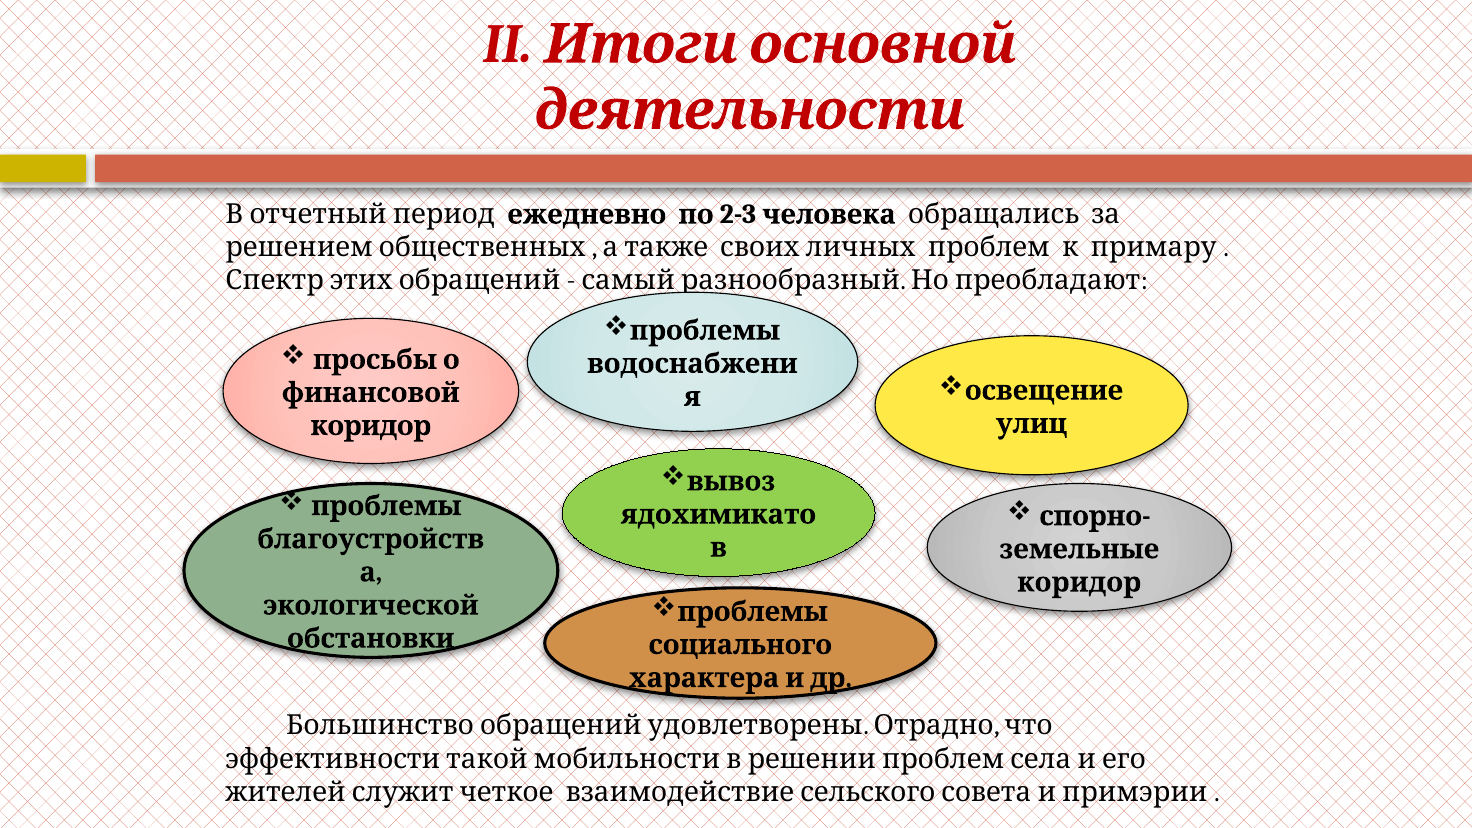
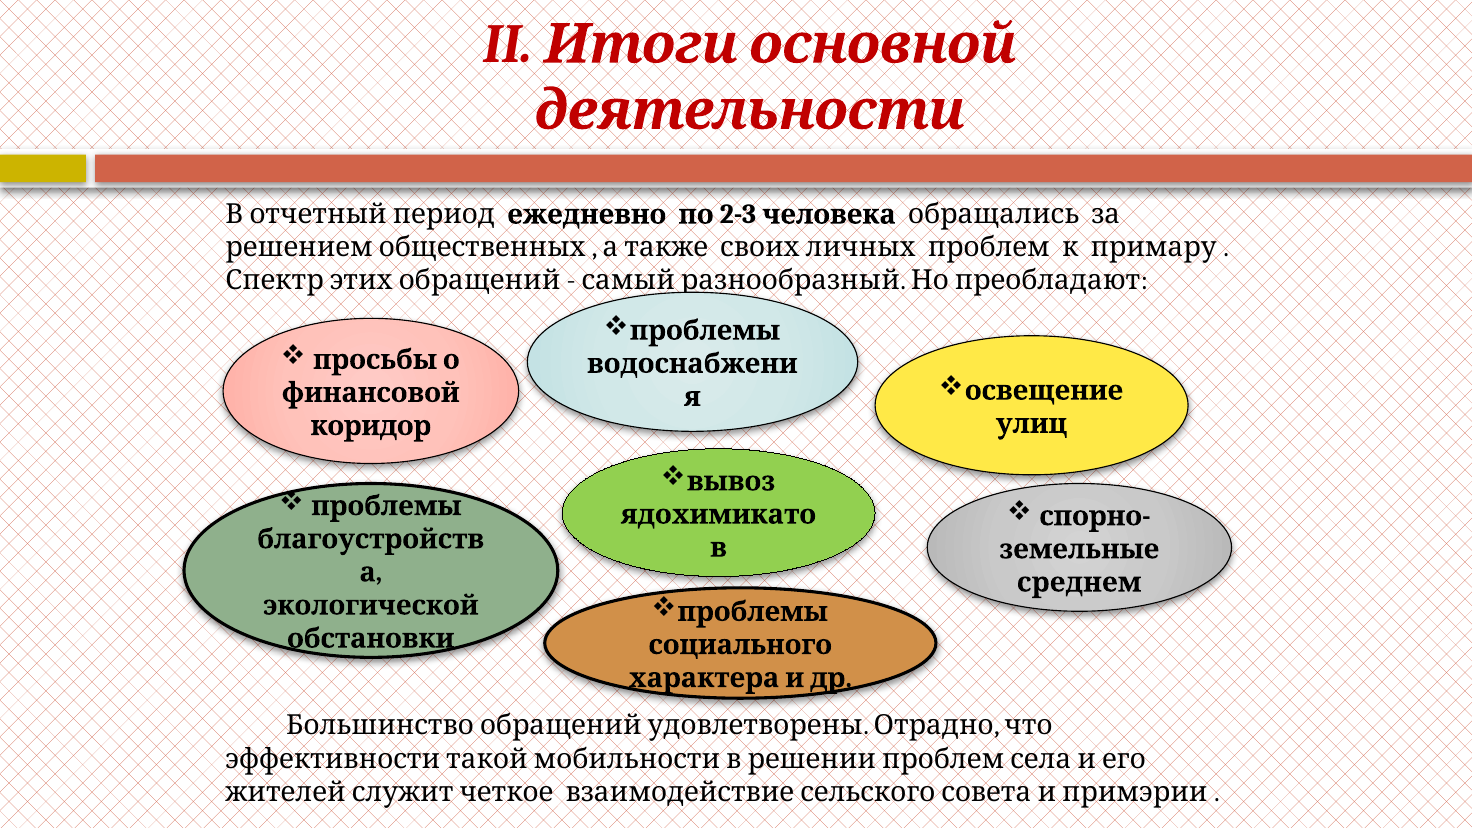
коридор at (1079, 582): коридор -> среднем
